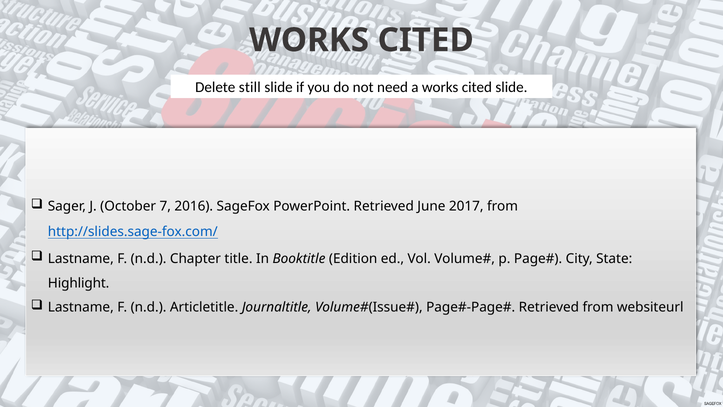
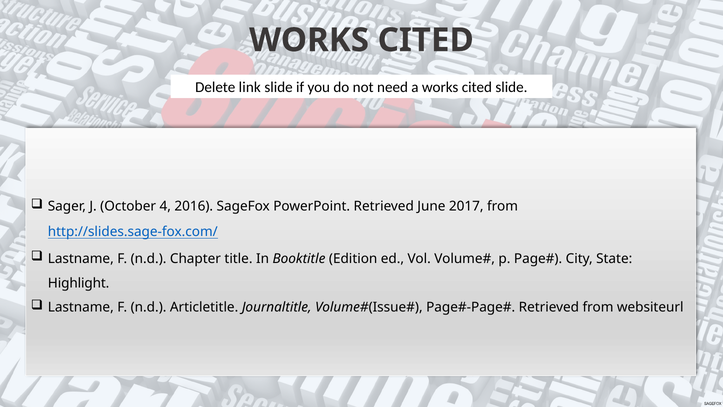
still: still -> link
7: 7 -> 4
